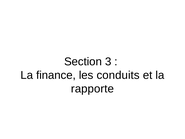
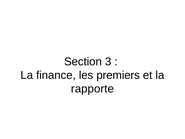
conduits: conduits -> premiers
